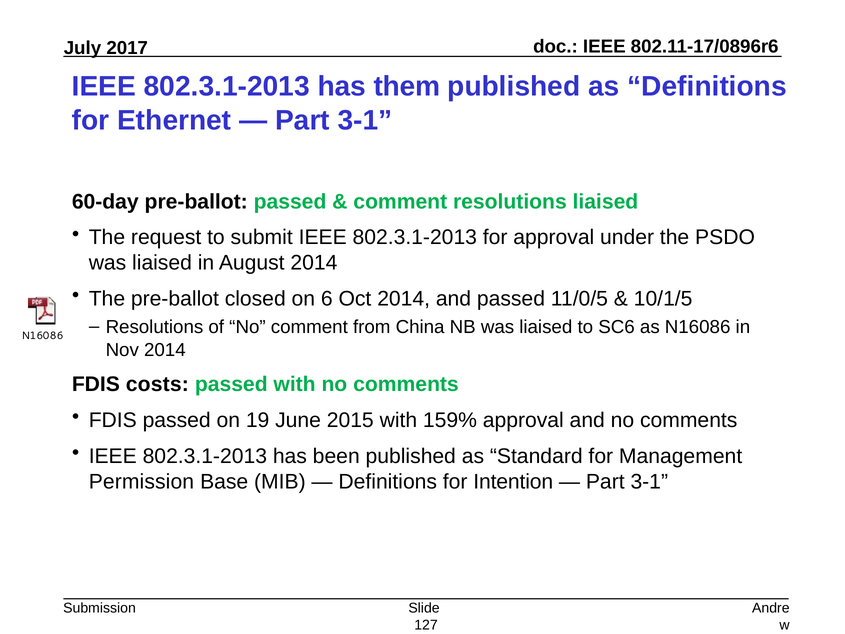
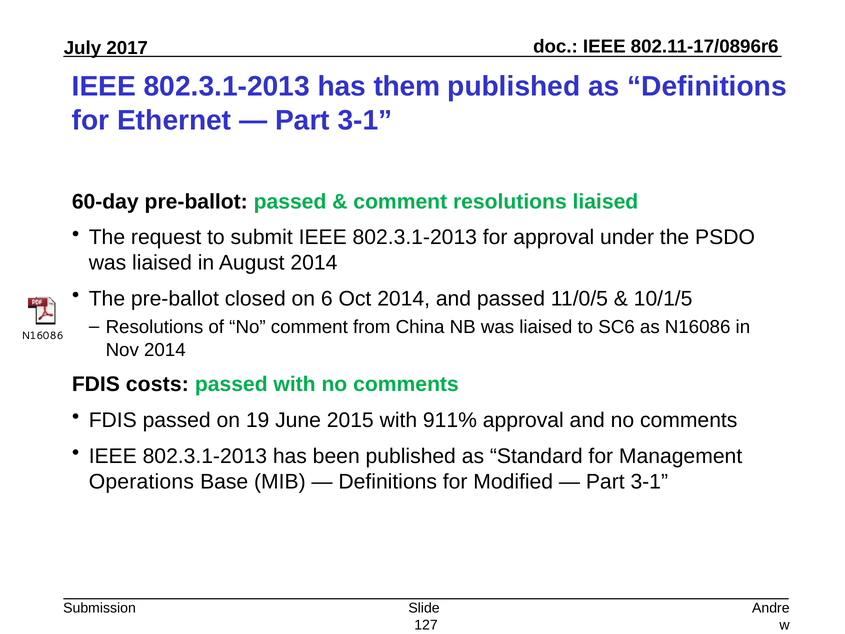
159%: 159% -> 911%
Permission: Permission -> Operations
Intention: Intention -> Modified
